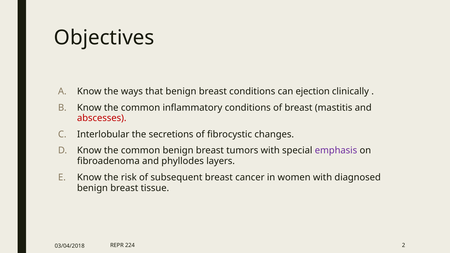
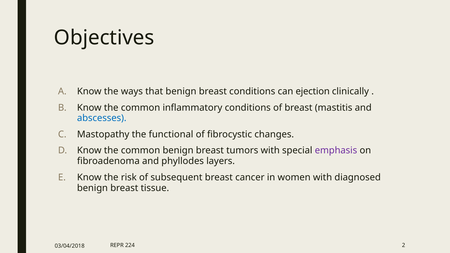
abscesses colour: red -> blue
Interlobular: Interlobular -> Mastopathy
secretions: secretions -> functional
